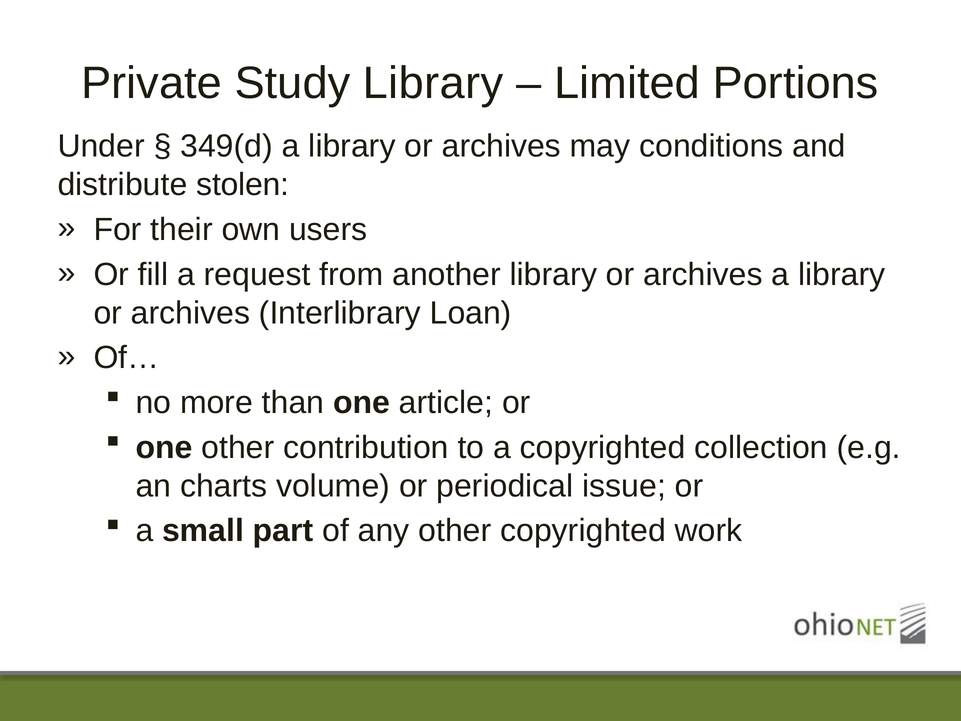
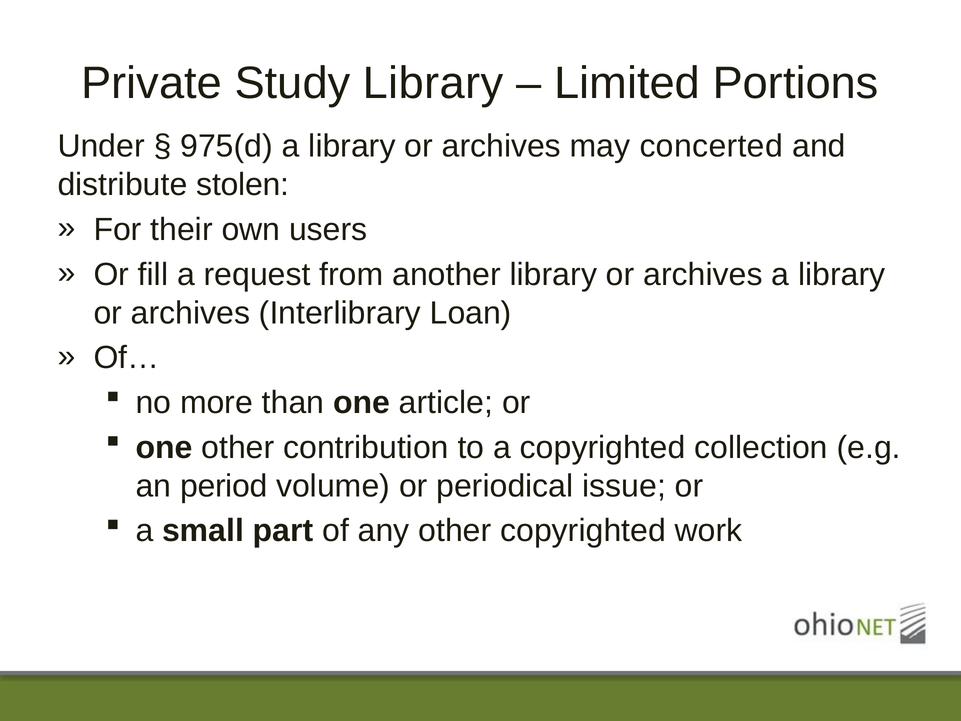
349(d: 349(d -> 975(d
conditions: conditions -> concerted
charts: charts -> period
